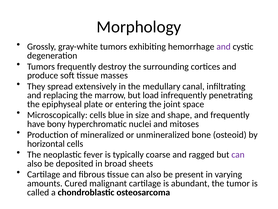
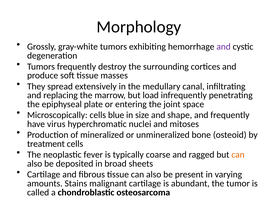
bony: bony -> virus
horizontal: horizontal -> treatment
can at (238, 154) colour: purple -> orange
Cured: Cured -> Stains
